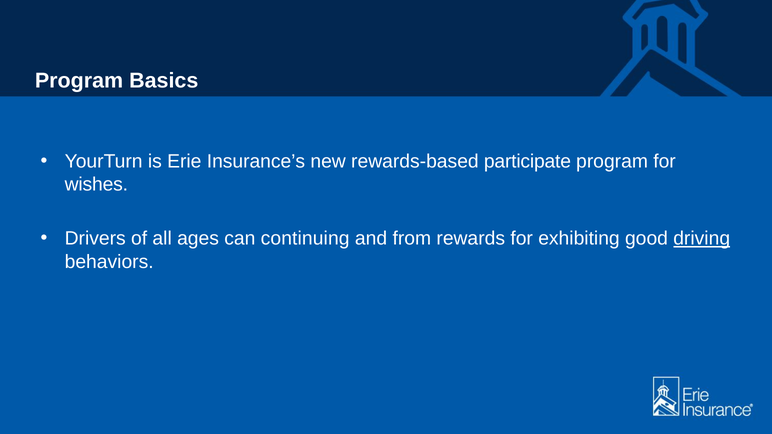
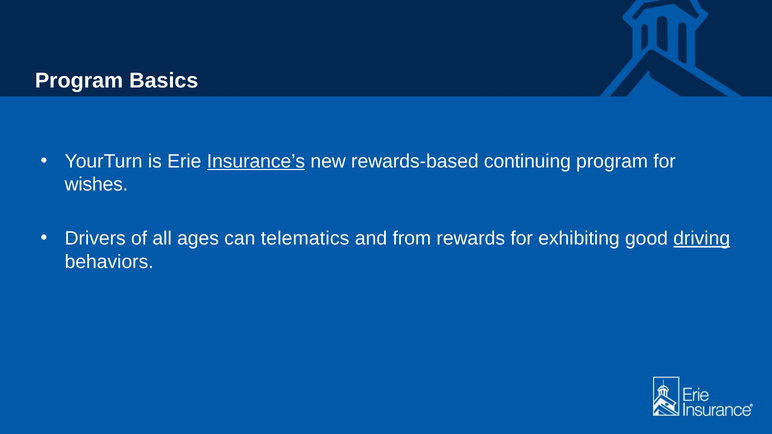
Insurance’s underline: none -> present
participate: participate -> continuing
continuing: continuing -> telematics
